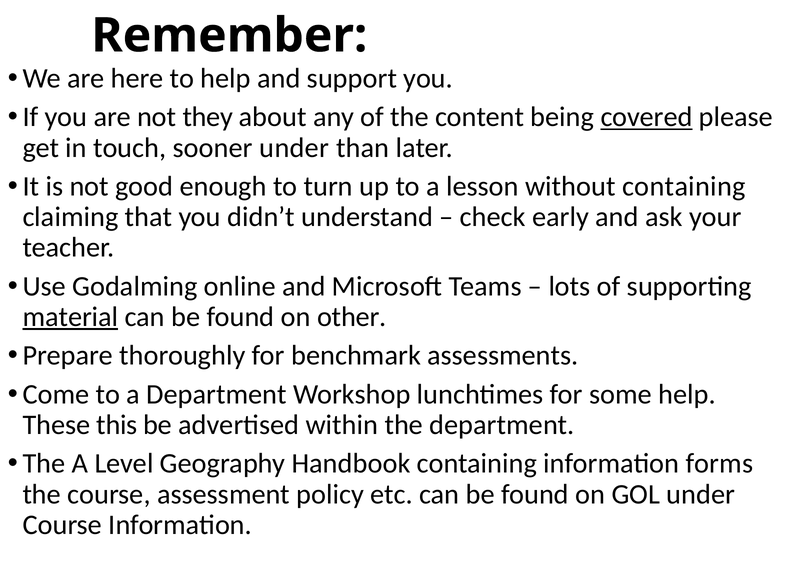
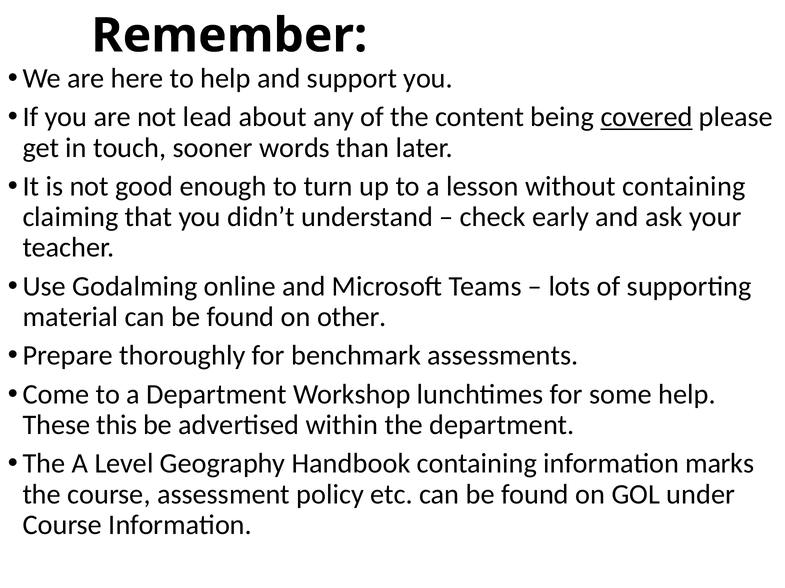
they: they -> lead
sooner under: under -> words
material underline: present -> none
forms: forms -> marks
